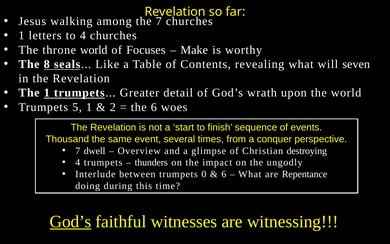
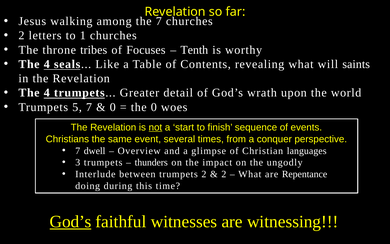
1 at (21, 36): 1 -> 2
to 4: 4 -> 1
throne world: world -> tribes
Make: Make -> Tenth
8 at (47, 64): 8 -> 4
seven: seven -> saints
1 at (47, 93): 1 -> 4
5 1: 1 -> 7
2 at (113, 107): 2 -> 0
the 6: 6 -> 0
not underline: none -> present
Thousand: Thousand -> Christians
destroying: destroying -> languages
4 at (78, 162): 4 -> 3
trumpets 0: 0 -> 2
6 at (224, 174): 6 -> 2
